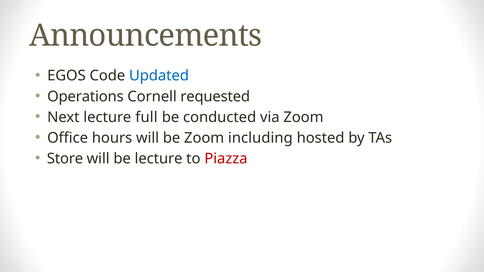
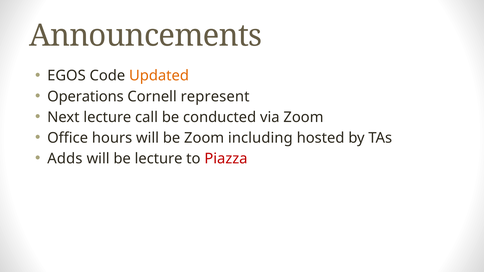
Updated colour: blue -> orange
requested: requested -> represent
full: full -> call
Store: Store -> Adds
